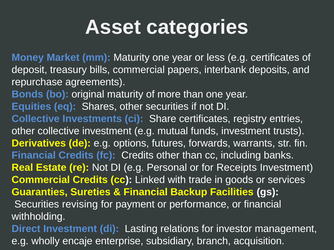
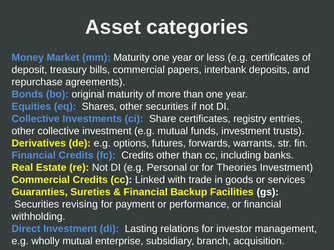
Receipts: Receipts -> Theories
wholly encaje: encaje -> mutual
